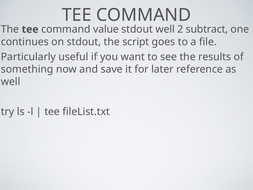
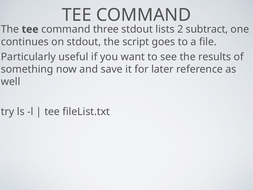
value: value -> three
stdout well: well -> lists
